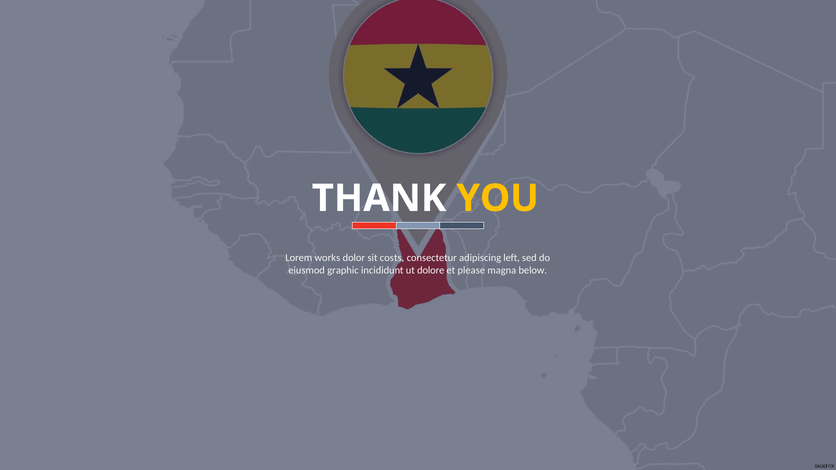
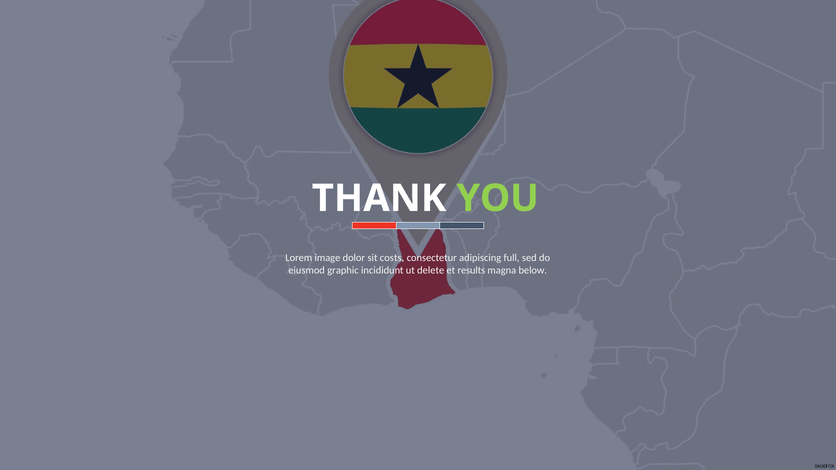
YOU colour: yellow -> light green
works: works -> image
left: left -> full
dolore: dolore -> delete
please: please -> results
